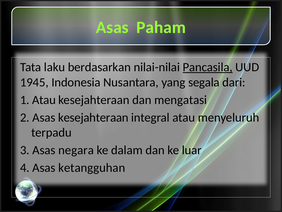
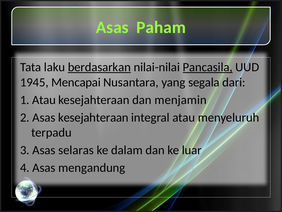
berdasarkan underline: none -> present
Indonesia: Indonesia -> Mencapai
mengatasi: mengatasi -> menjamin
negara: negara -> selaras
ketangguhan: ketangguhan -> mengandung
